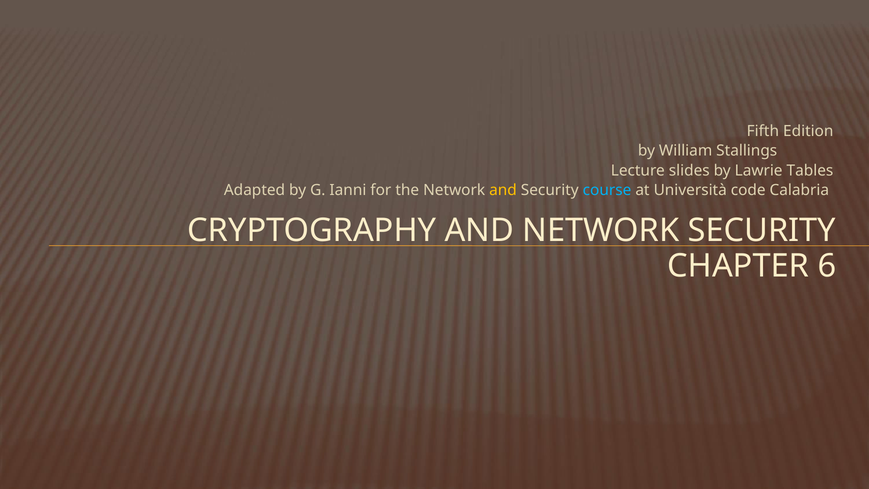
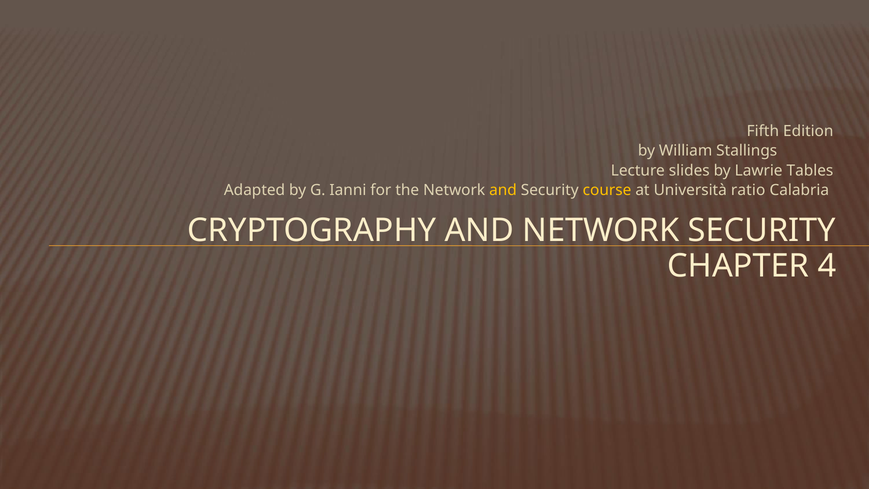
course colour: light blue -> yellow
code: code -> ratio
6: 6 -> 4
